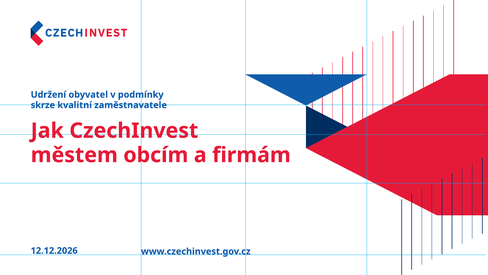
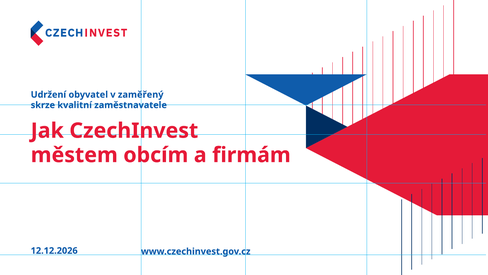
podmínky: podmínky -> zaměřený
